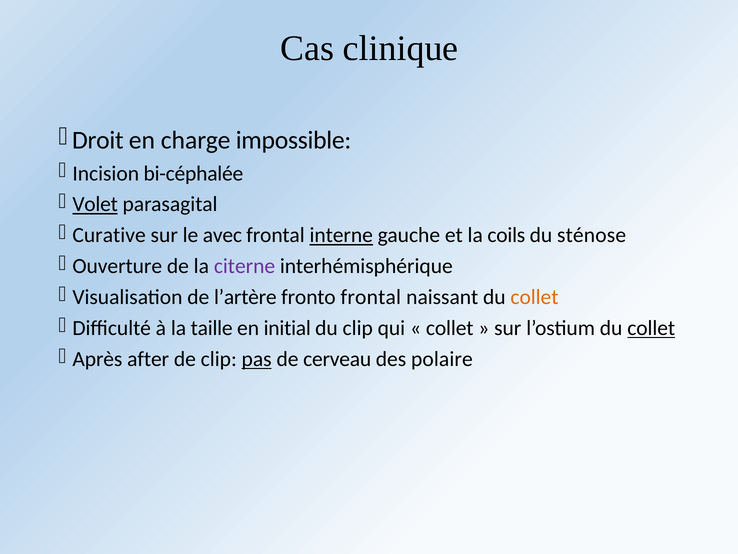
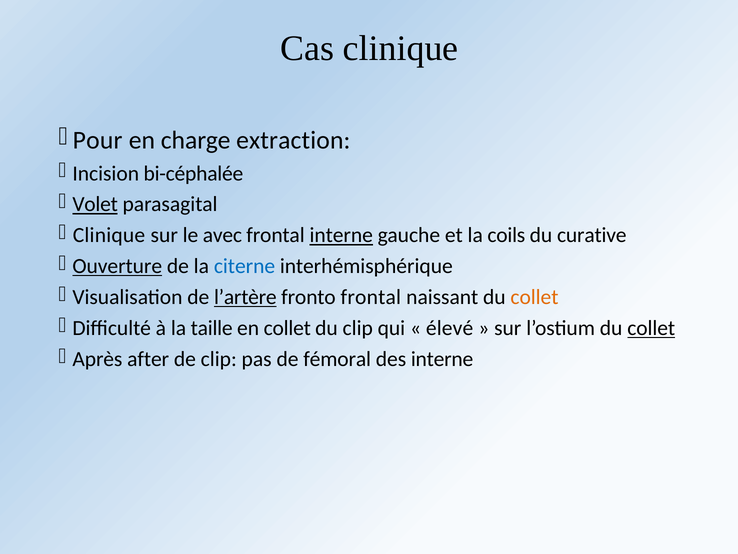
Droit: Droit -> Pour
impossible: impossible -> extraction
Curative at (109, 235): Curative -> Clinique
sténose: sténose -> curative
Ouverture underline: none -> present
citerne colour: purple -> blue
l’artère underline: none -> present
en initial: initial -> collet
collet at (450, 328): collet -> élevé
pas underline: present -> none
cerveau: cerveau -> fémoral
des polaire: polaire -> interne
